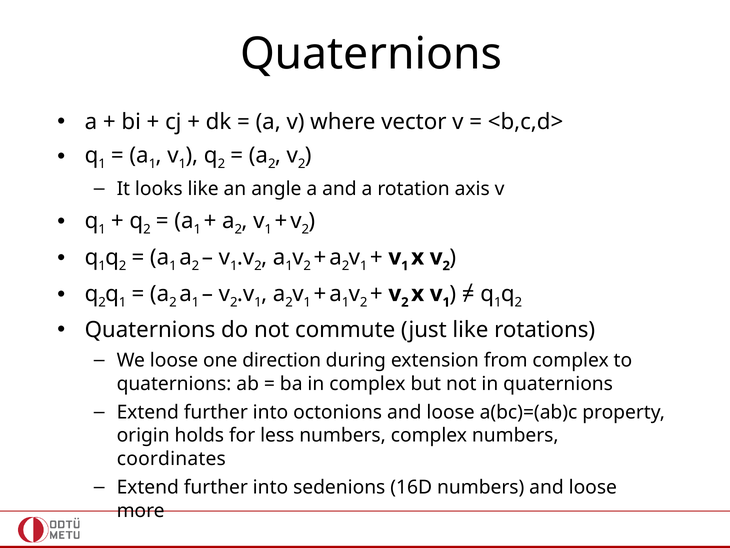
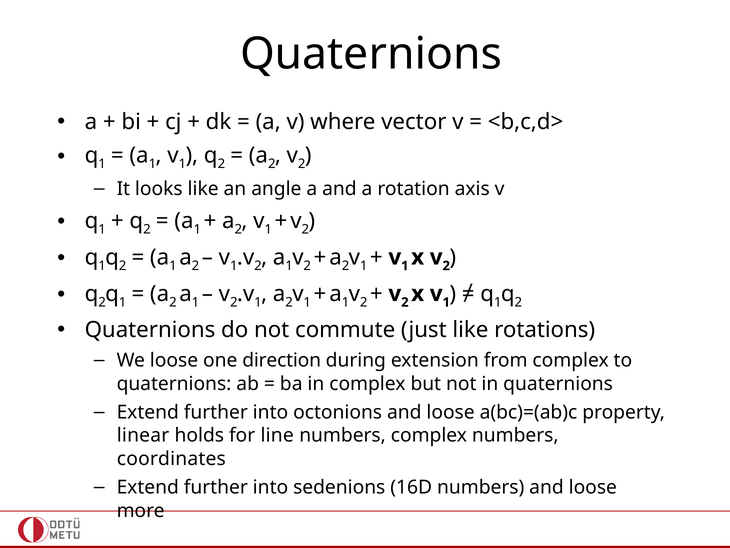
origin: origin -> linear
less: less -> line
